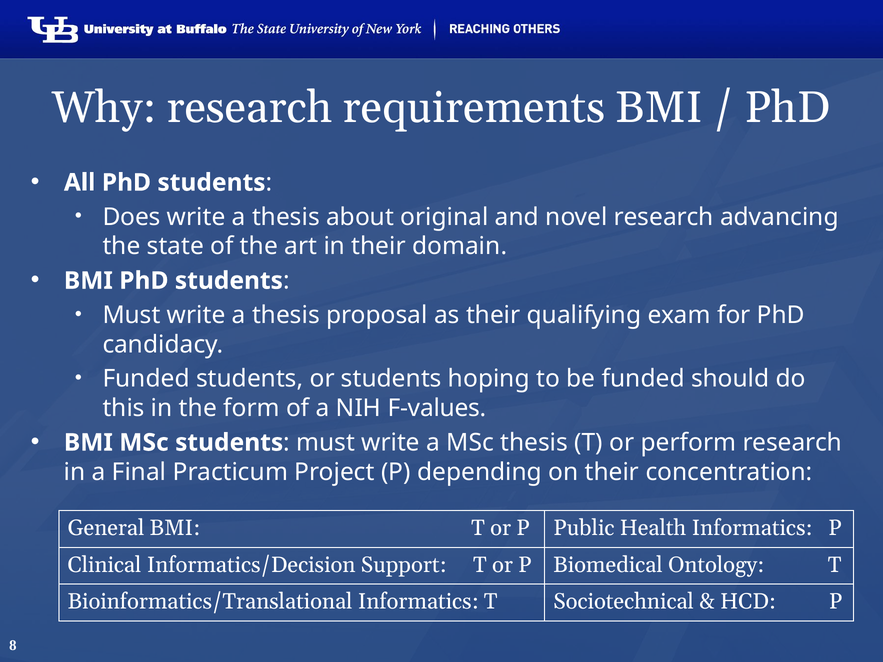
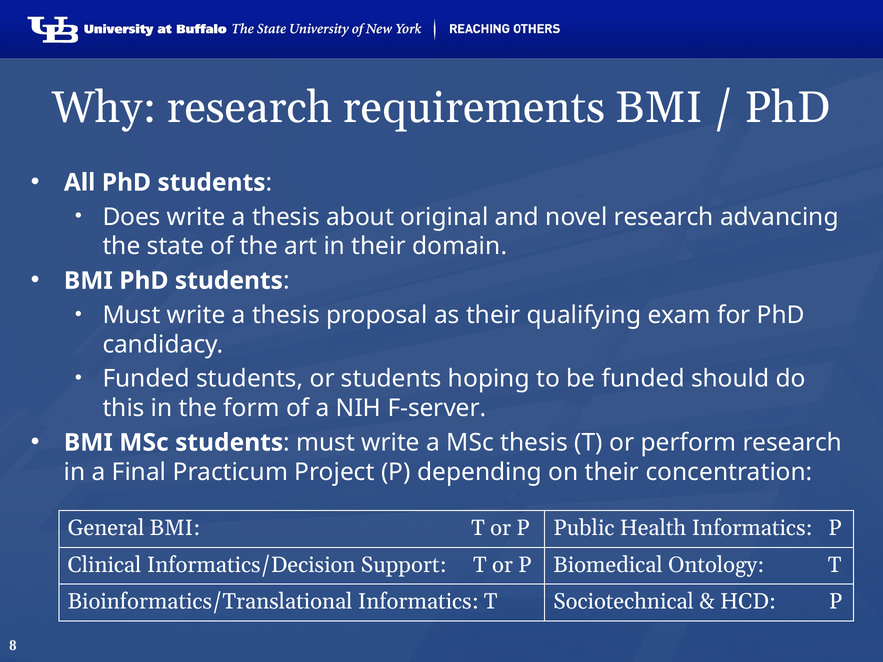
F-values: F-values -> F-server
